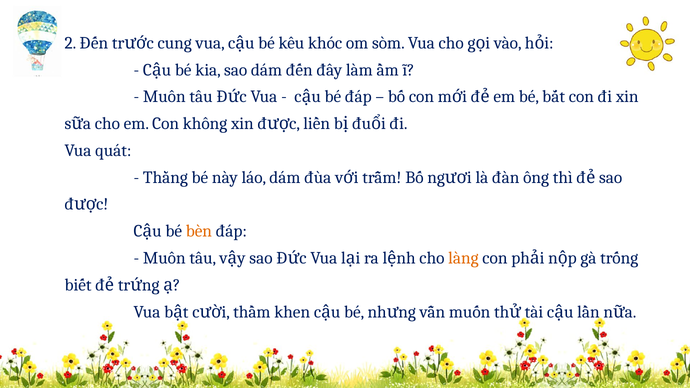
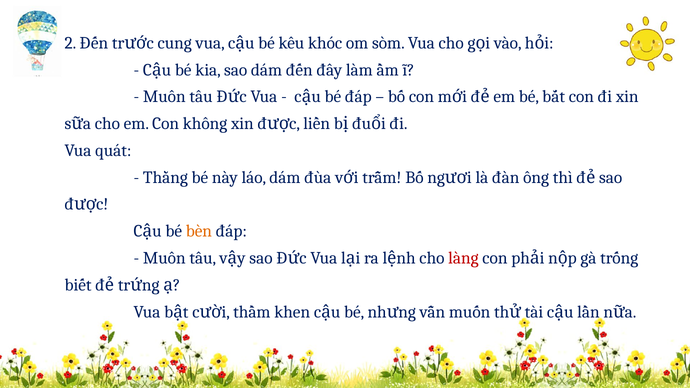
làng colour: orange -> red
